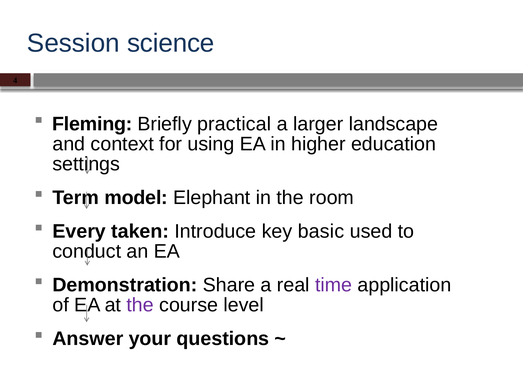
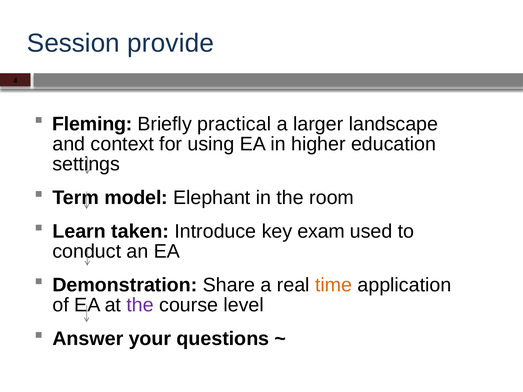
science: science -> provide
Every: Every -> Learn
basic: basic -> exam
time colour: purple -> orange
